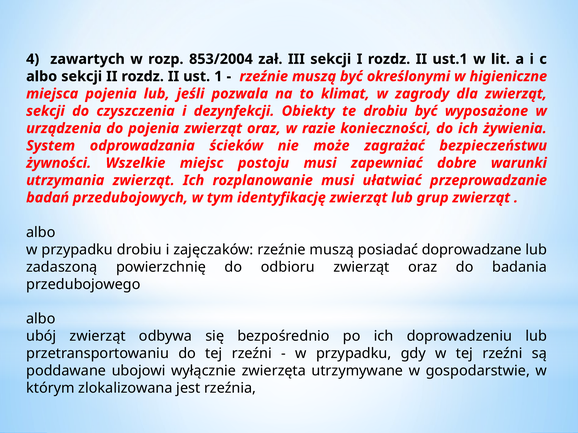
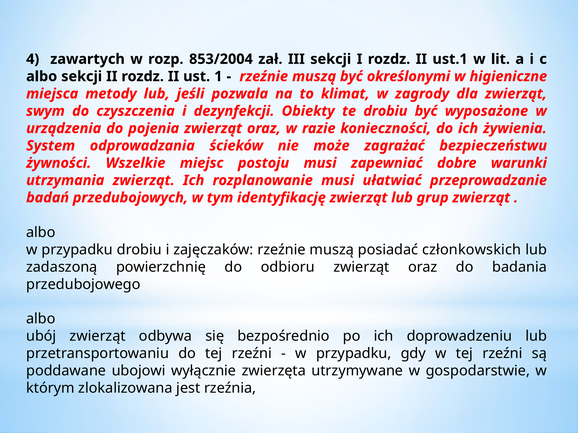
miejsca pojenia: pojenia -> metody
sekcji at (45, 111): sekcji -> swym
doprowadzane: doprowadzane -> członkowskich
